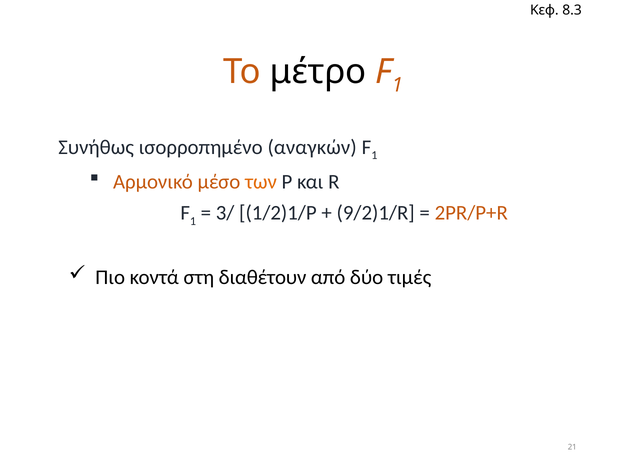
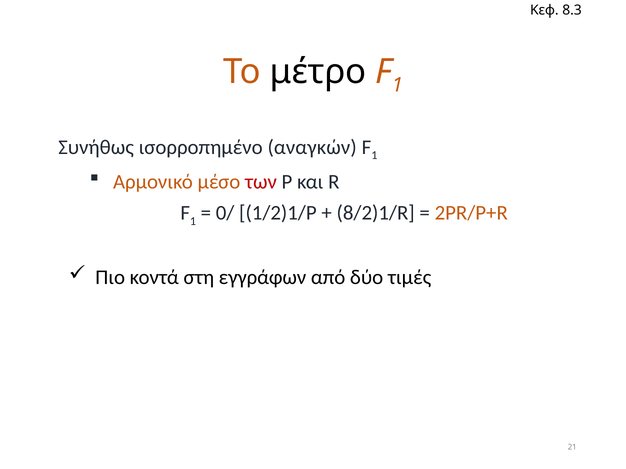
των colour: orange -> red
3/: 3/ -> 0/
9/2)1/R: 9/2)1/R -> 8/2)1/R
διαθέτουν: διαθέτουν -> εγγράφων
